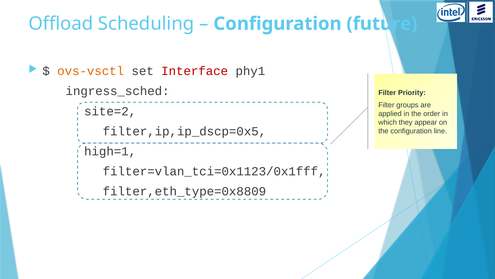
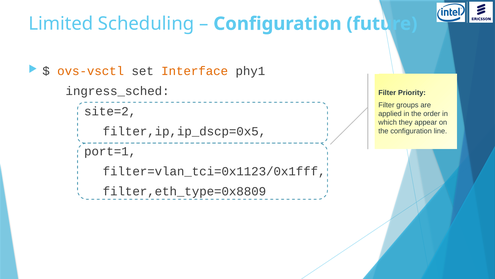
Offload: Offload -> Limited
Interface colour: red -> orange
high=1: high=1 -> port=1
